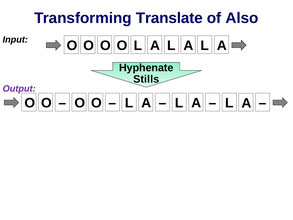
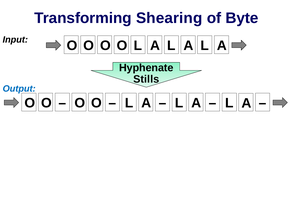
Translate: Translate -> Shearing
Also: Also -> Byte
Output colour: purple -> blue
